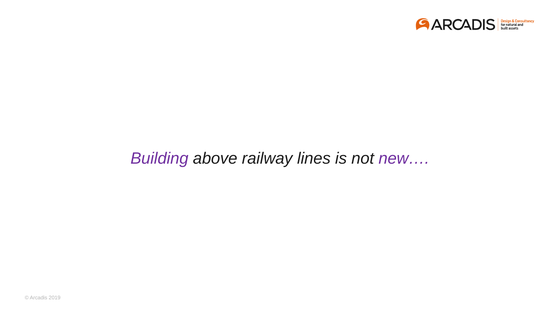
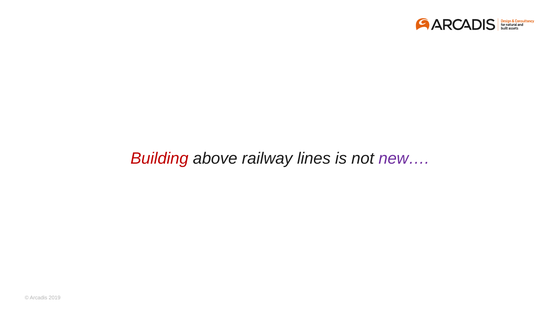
Building colour: purple -> red
